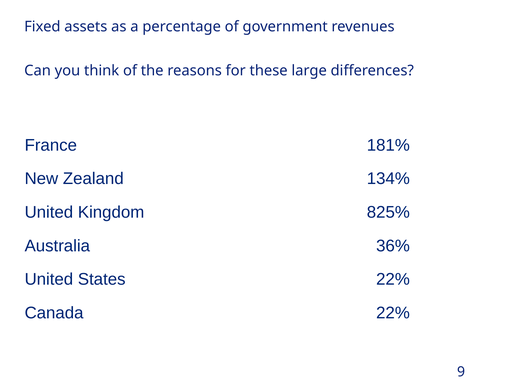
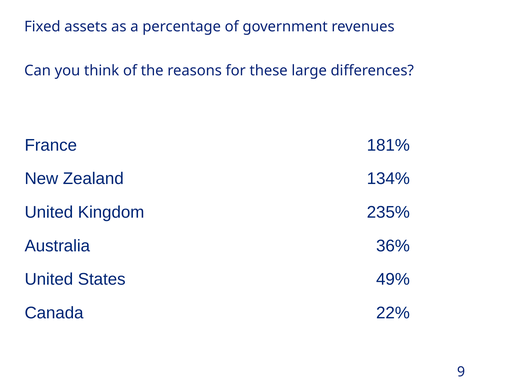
825%: 825% -> 235%
States 22%: 22% -> 49%
